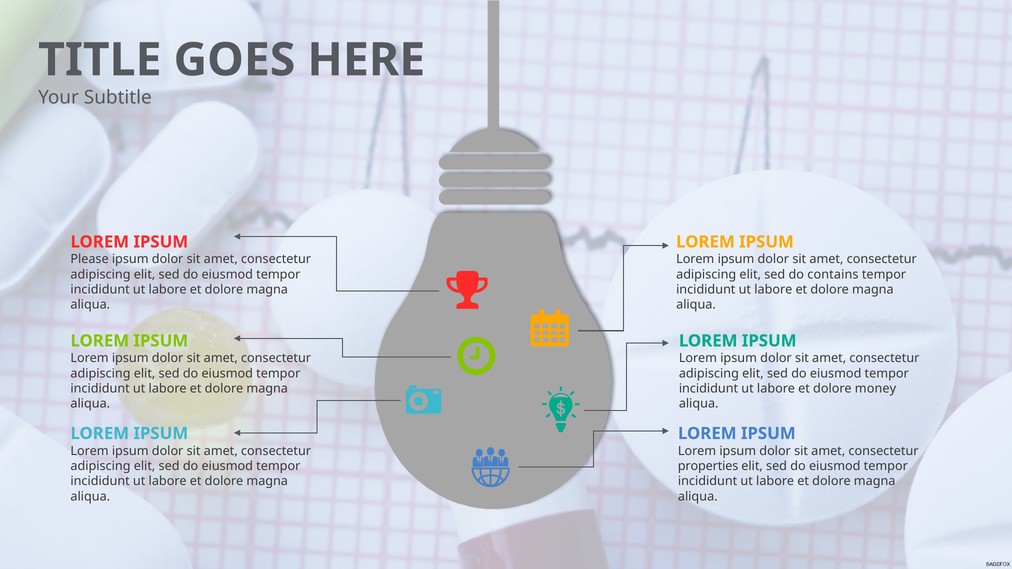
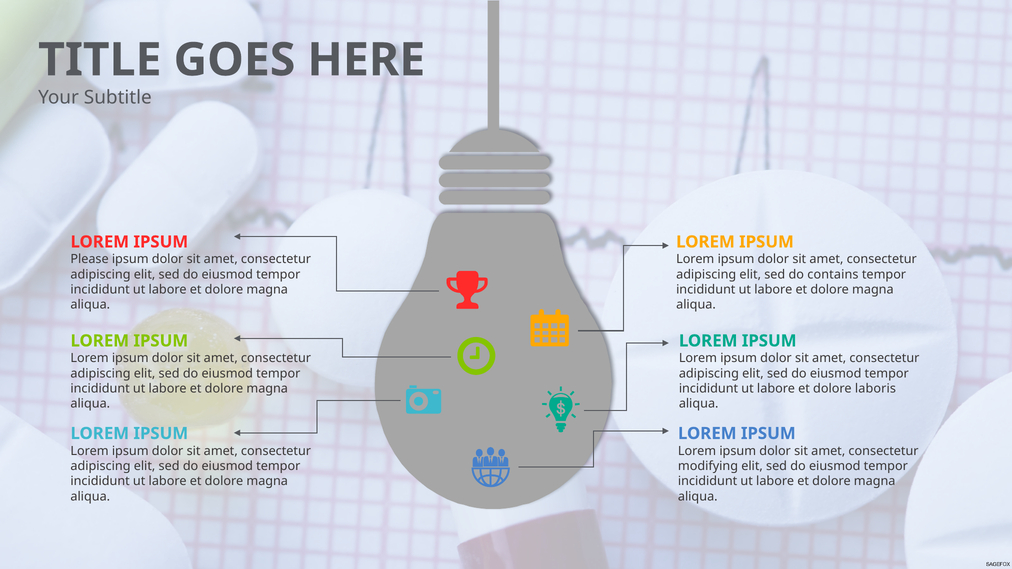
money: money -> laboris
properties: properties -> modifying
